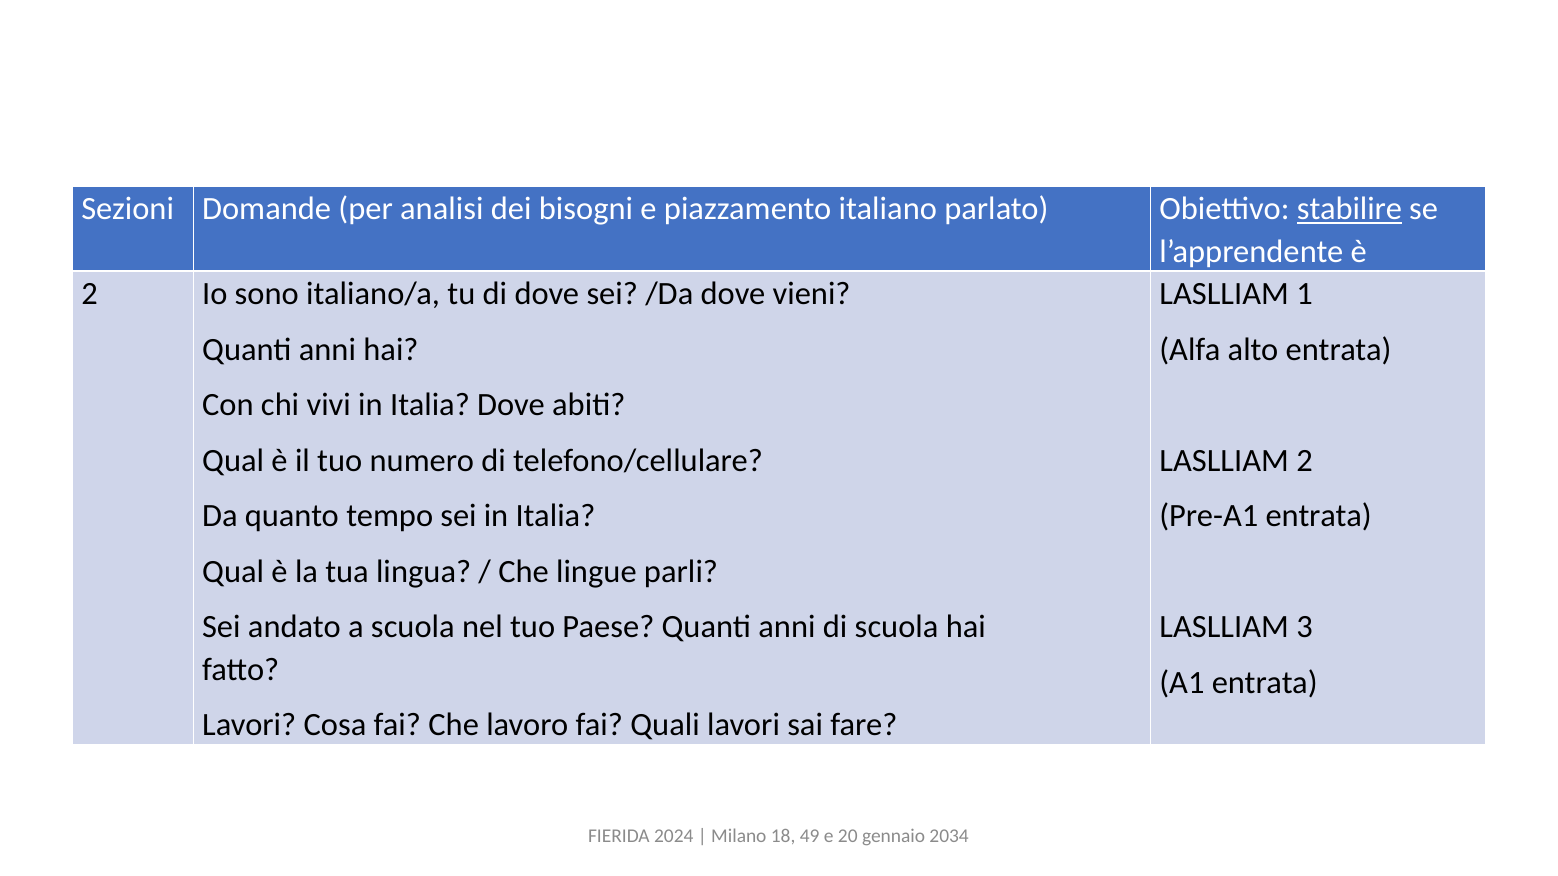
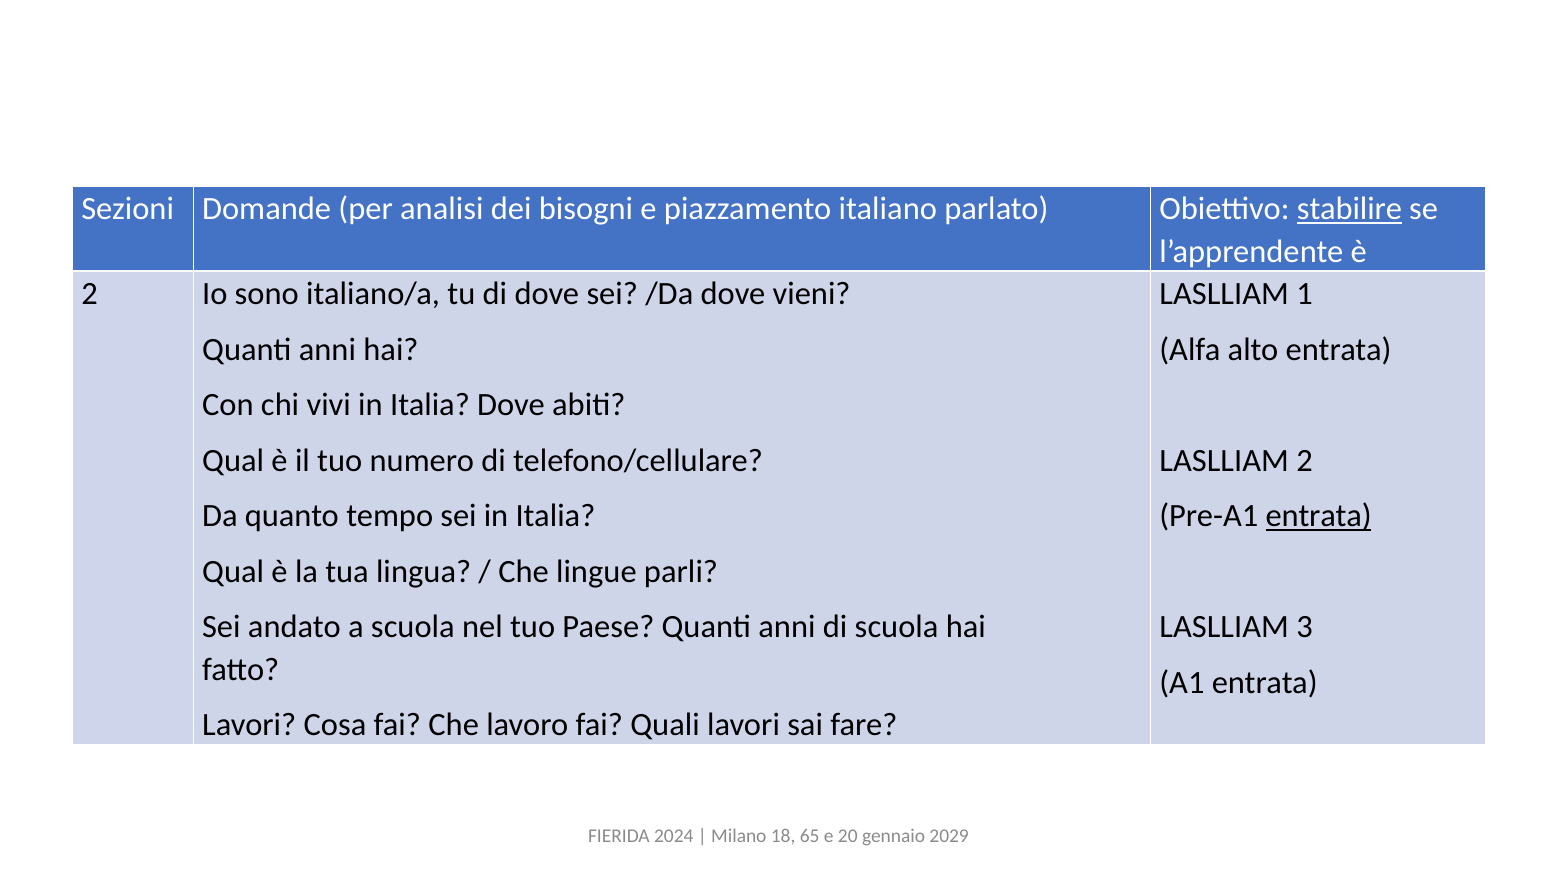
entrata at (1319, 516) underline: none -> present
49: 49 -> 65
2034: 2034 -> 2029
